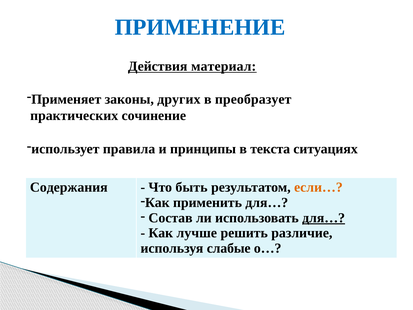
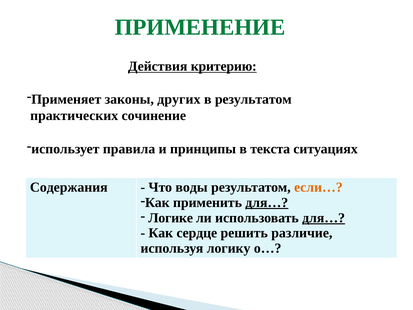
ПРИМЕНЕНИЕ colour: blue -> green
материал: материал -> критерию
в преобразует: преобразует -> результатом
быть: быть -> воды
для… at (267, 202) underline: none -> present
Состав: Состав -> Логике
лучше: лучше -> сердце
слабые: слабые -> логику
